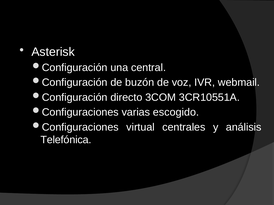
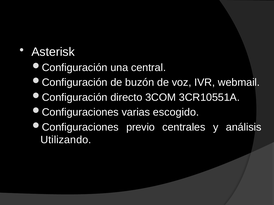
virtual: virtual -> previo
Telefónica: Telefónica -> Utilizando
